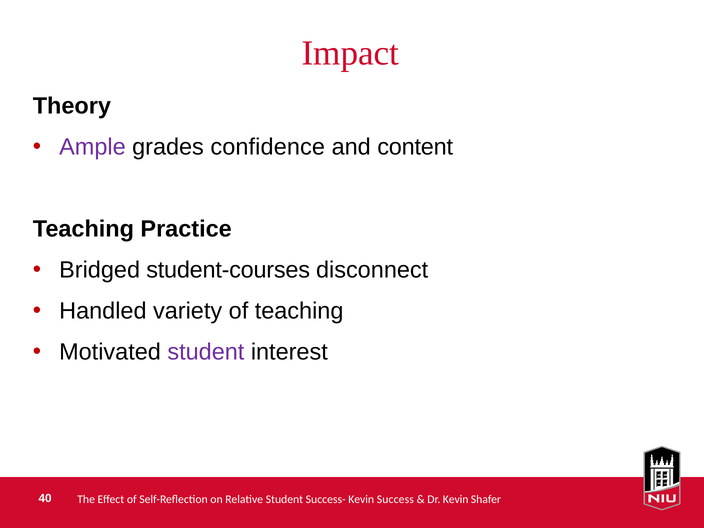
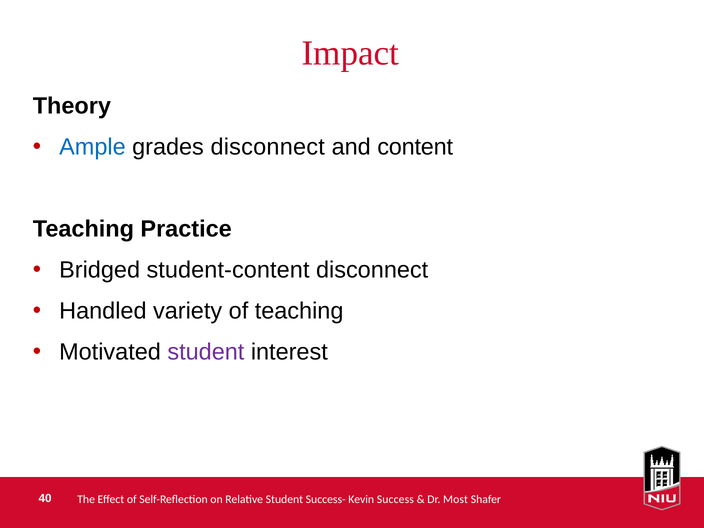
Ample colour: purple -> blue
grades confidence: confidence -> disconnect
student-courses: student-courses -> student-content
Dr Kevin: Kevin -> Most
